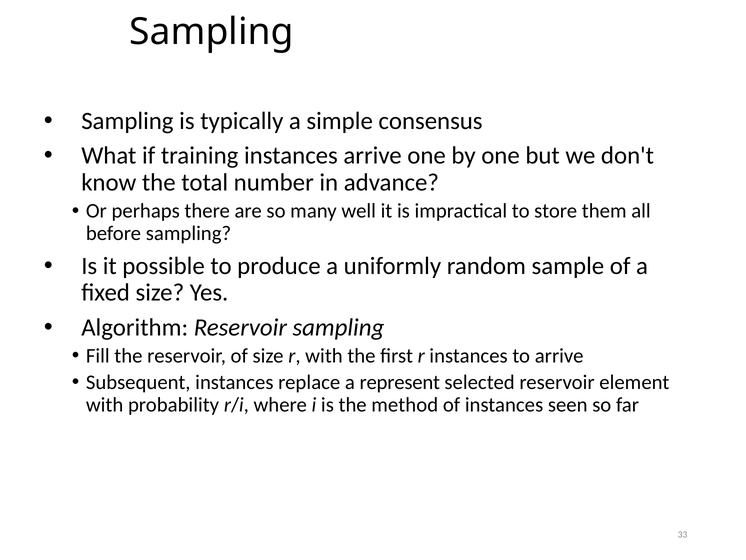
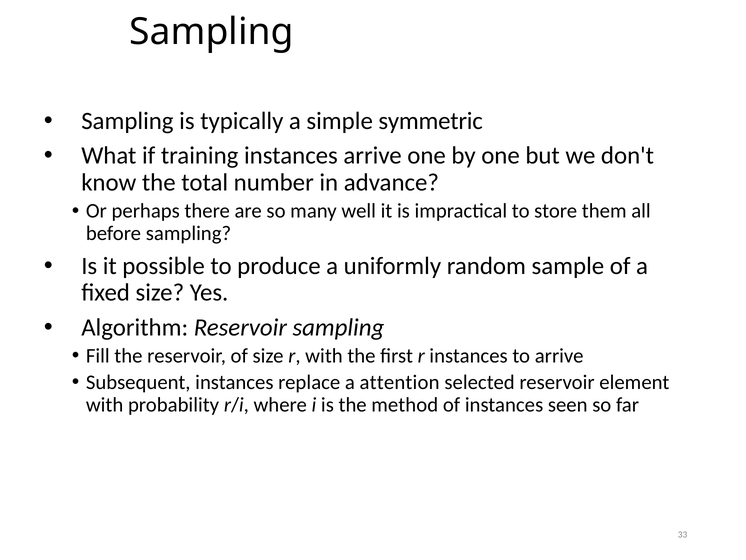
consensus: consensus -> symmetric
represent: represent -> attention
